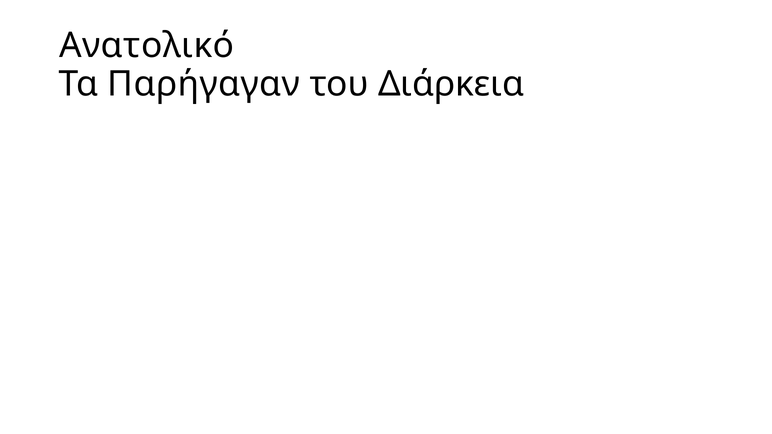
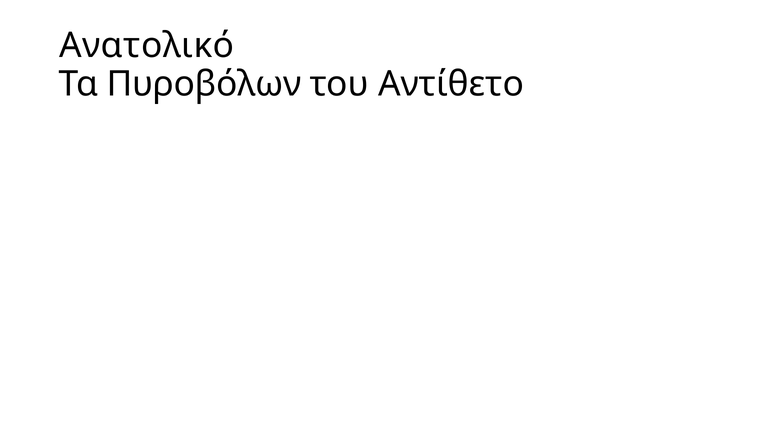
Παρήγαγαν: Παρήγαγαν -> Πυροβόλων
Διάρκεια: Διάρκεια -> Αντίθετο
